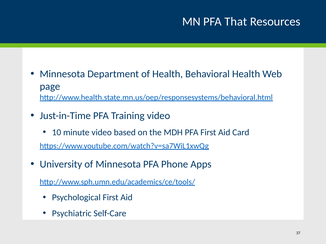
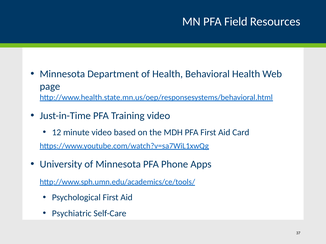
That: That -> Field
10: 10 -> 12
